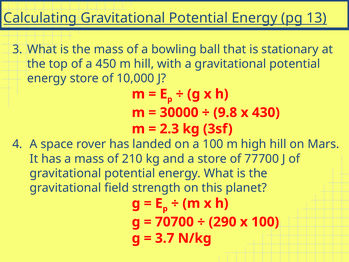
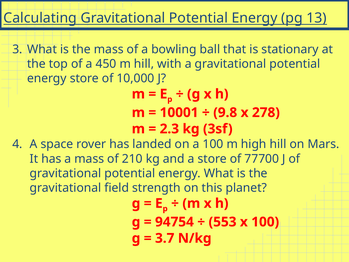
30000: 30000 -> 10001
430: 430 -> 278
70700: 70700 -> 94754
290: 290 -> 553
